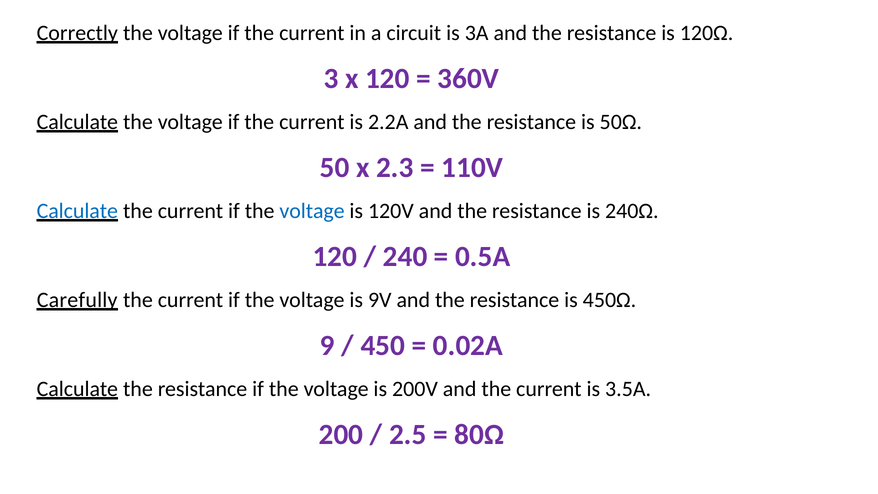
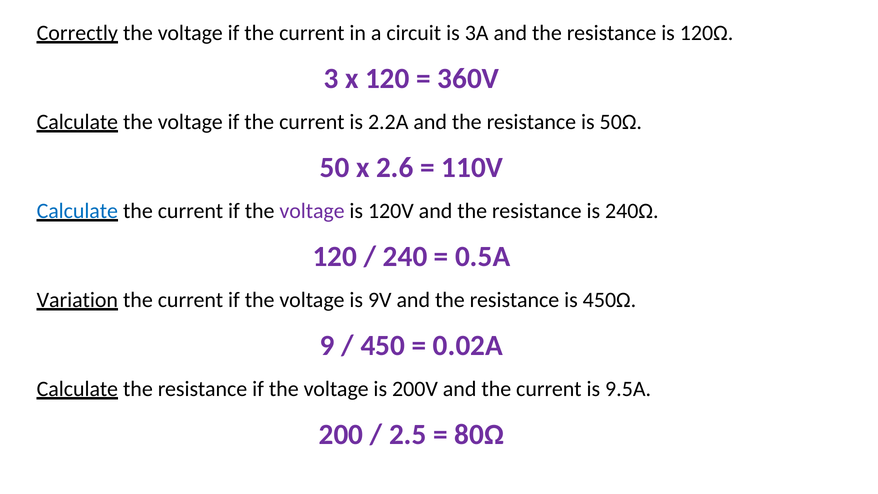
2.3: 2.3 -> 2.6
voltage at (312, 211) colour: blue -> purple
Carefully: Carefully -> Variation
3.5A: 3.5A -> 9.5A
